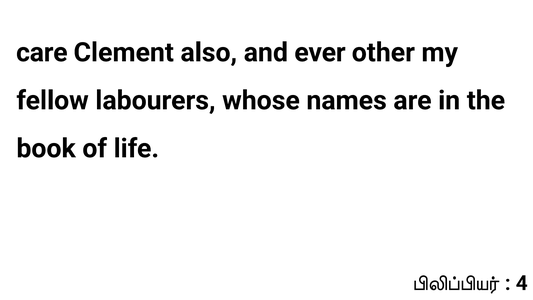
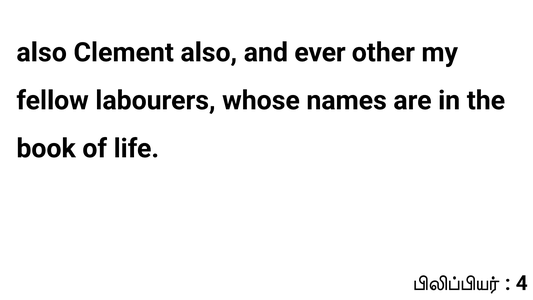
care at (42, 52): care -> also
